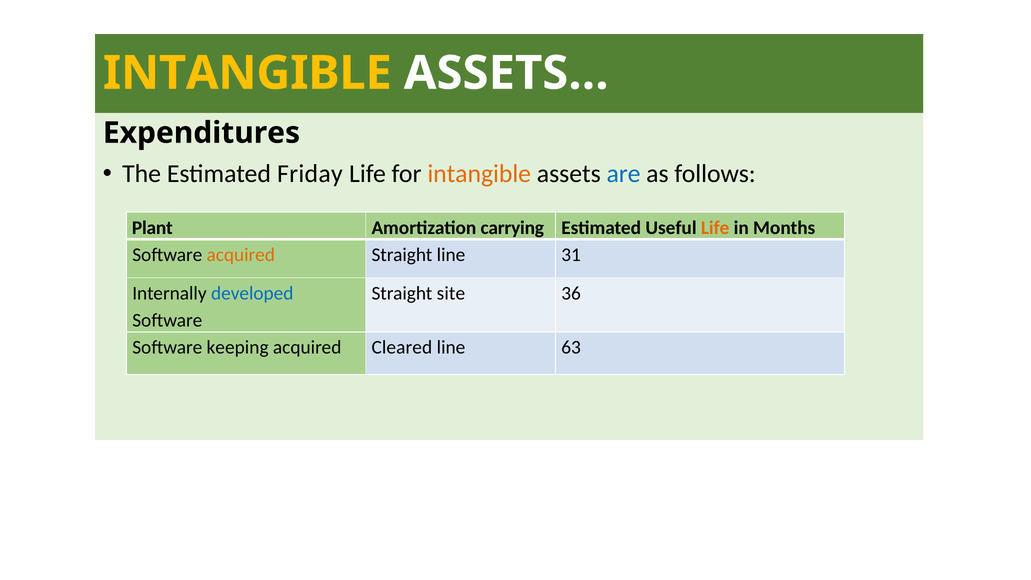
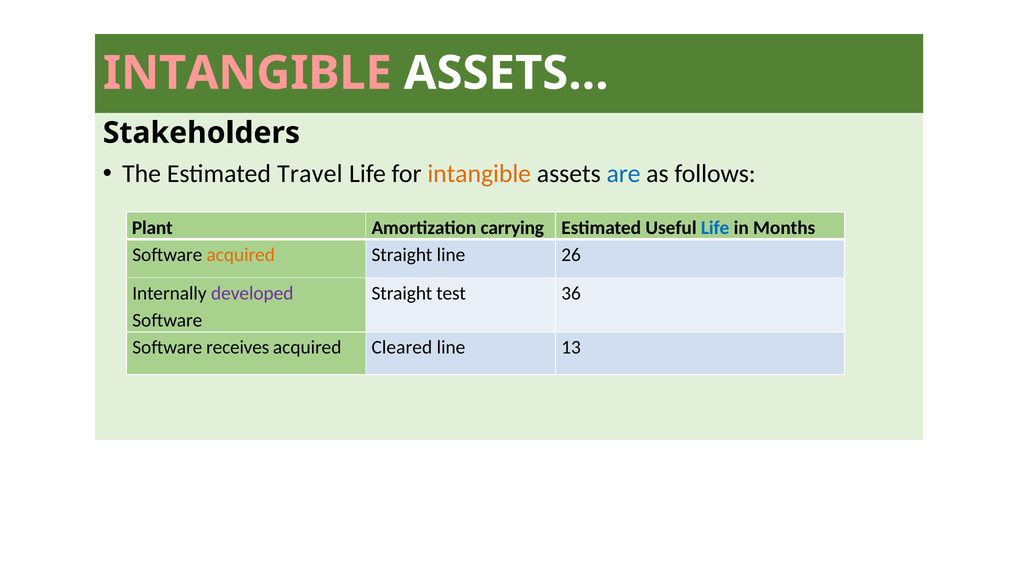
INTANGIBLE at (247, 73) colour: yellow -> pink
Expenditures: Expenditures -> Stakeholders
Friday: Friday -> Travel
Life at (715, 228) colour: orange -> blue
31: 31 -> 26
developed colour: blue -> purple
site: site -> test
keeping: keeping -> receives
63: 63 -> 13
